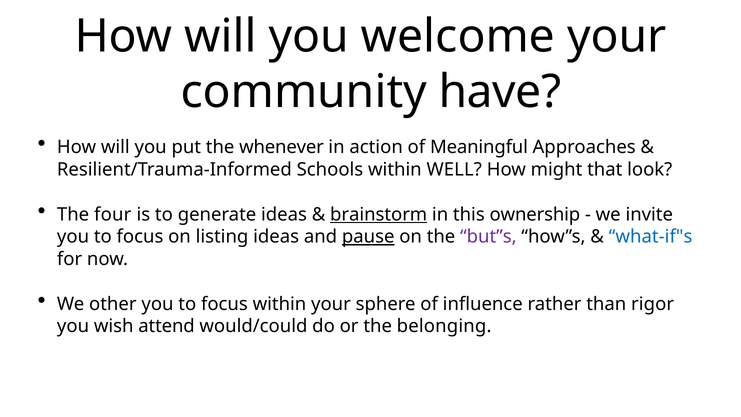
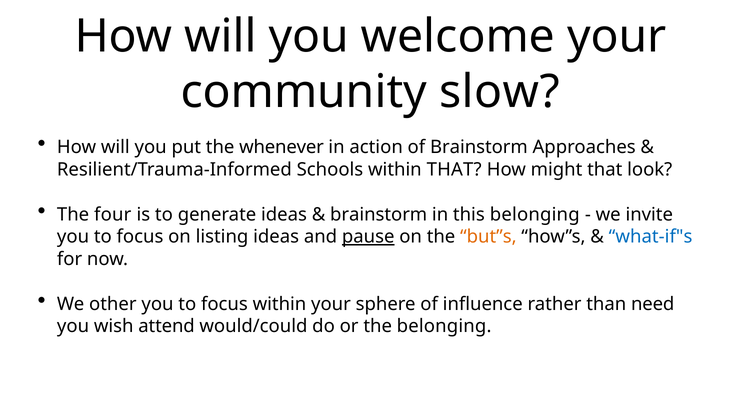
have: have -> slow
of Meaningful: Meaningful -> Brainstorm
within WELL: WELL -> THAT
brainstorm at (379, 214) underline: present -> none
this ownership: ownership -> belonging
but”s colour: purple -> orange
rigor: rigor -> need
